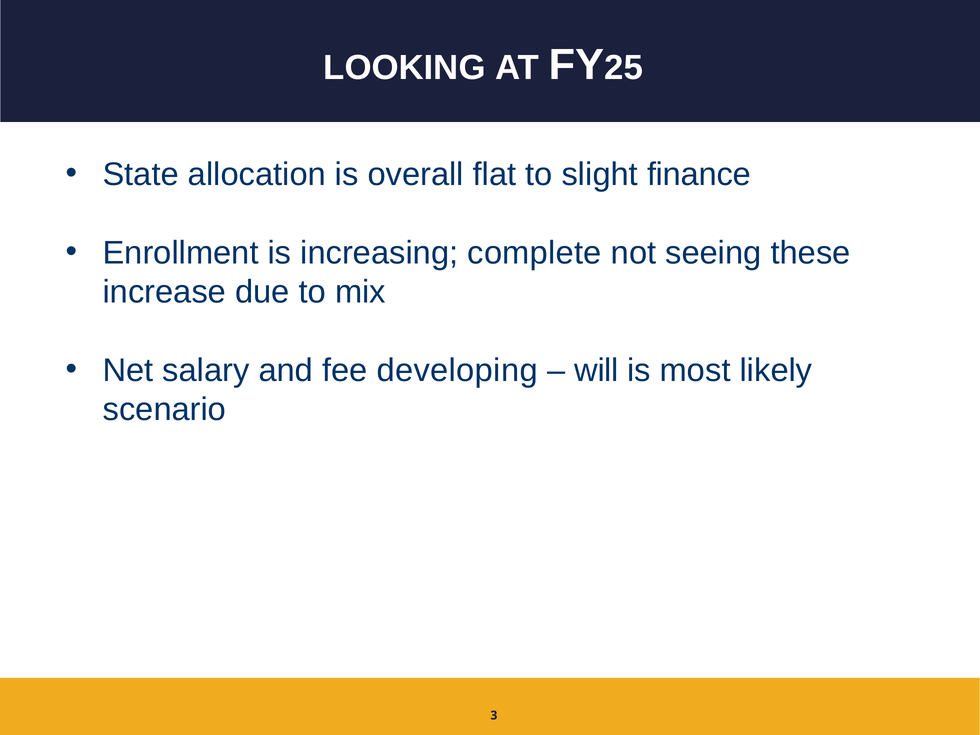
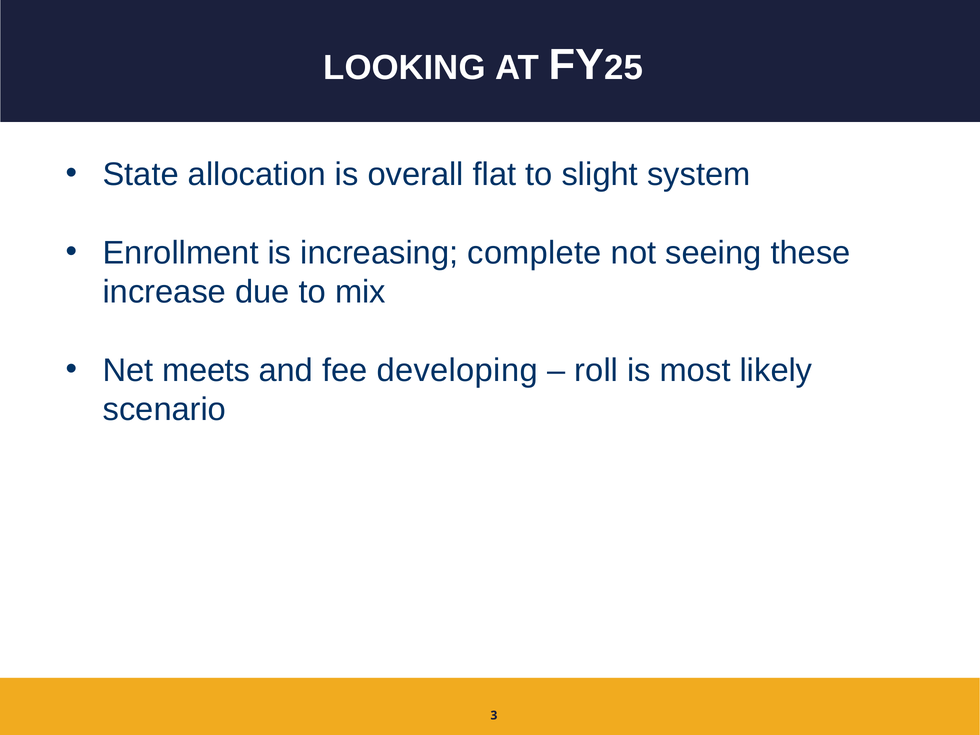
finance: finance -> system
salary: salary -> meets
will: will -> roll
